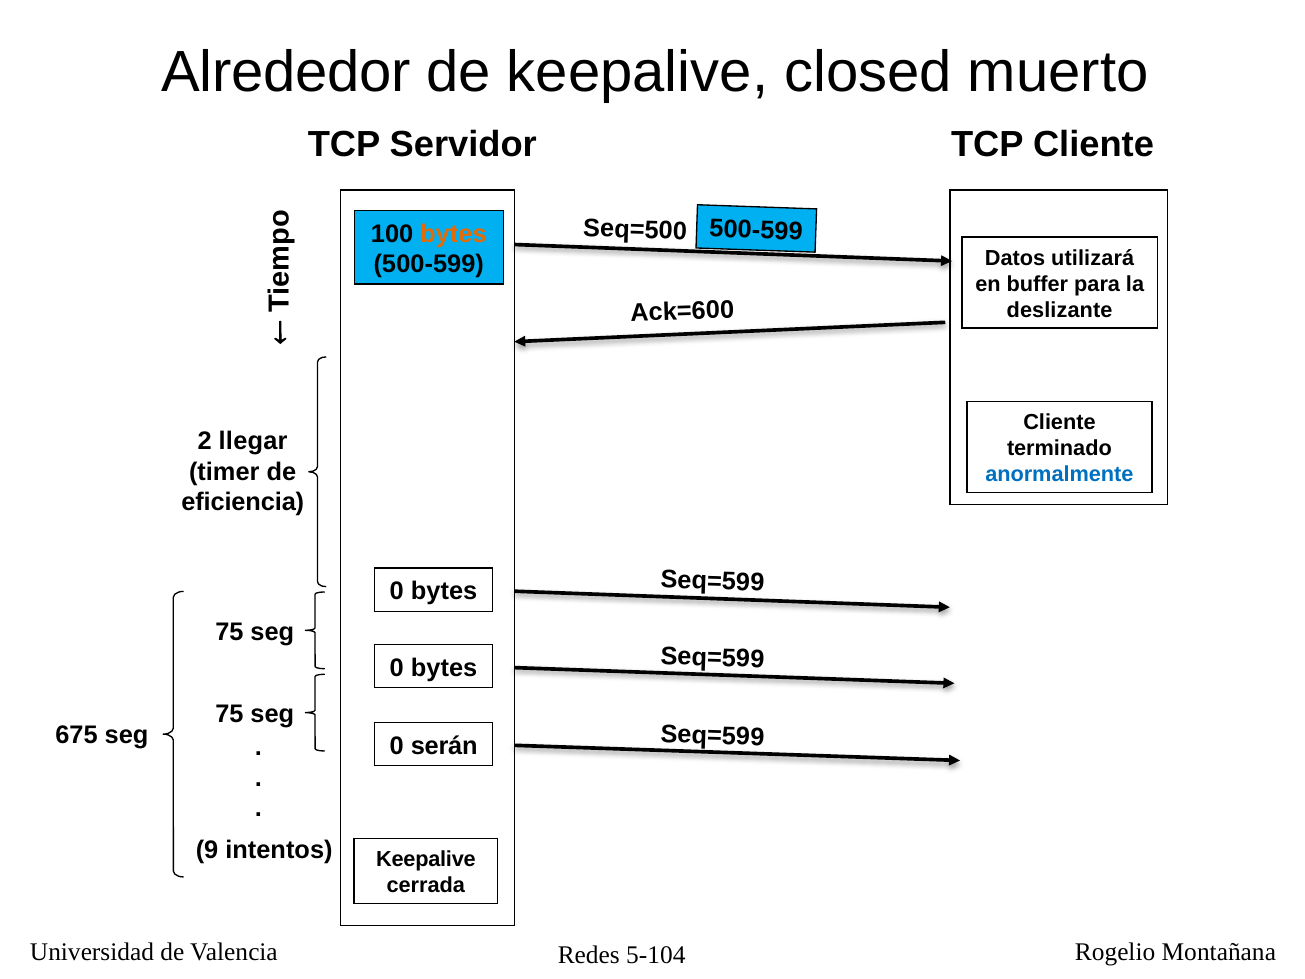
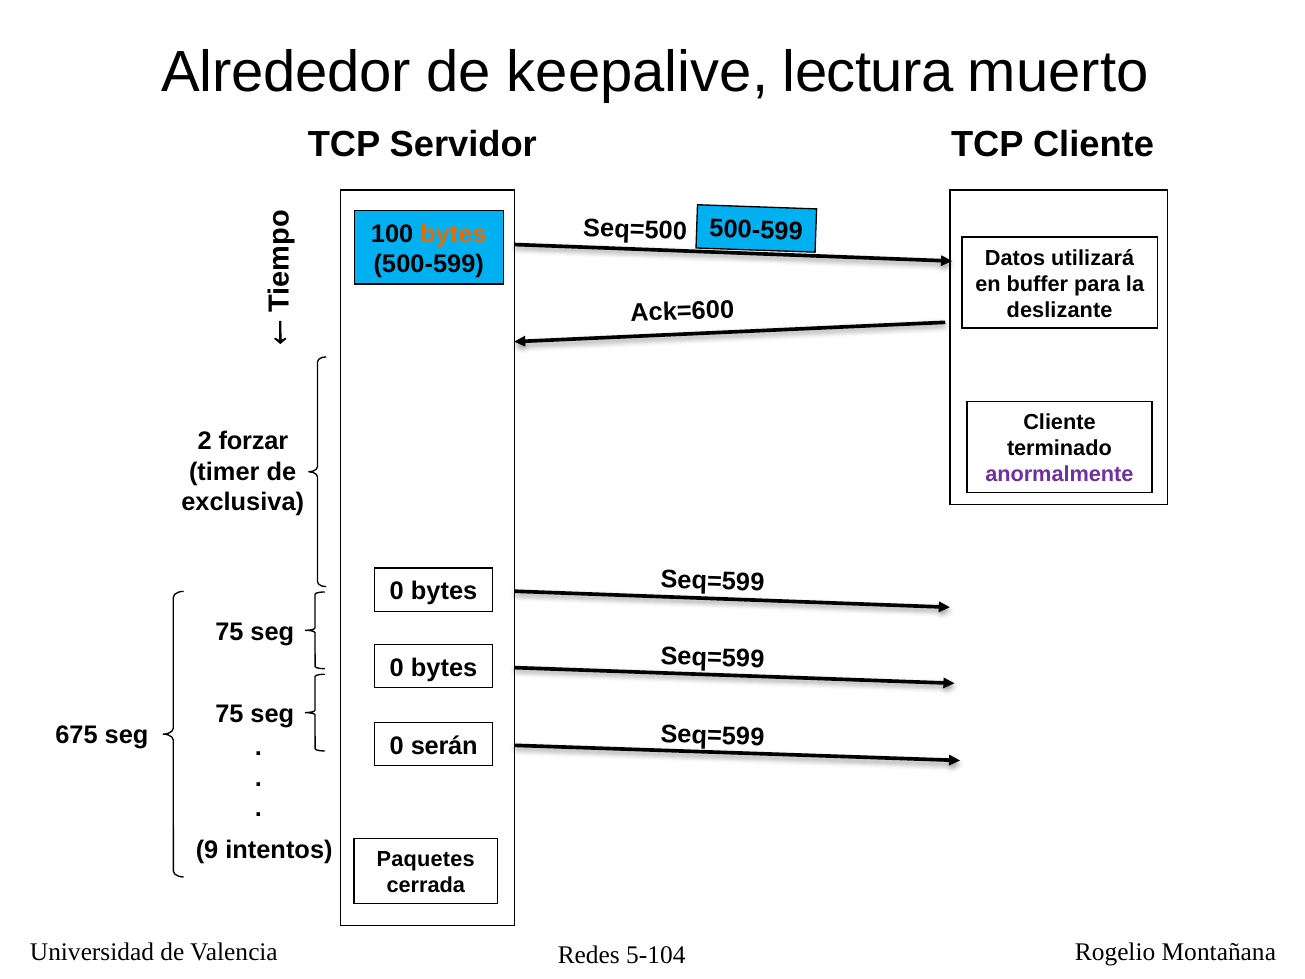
closed: closed -> lectura
llegar: llegar -> forzar
anormalmente colour: blue -> purple
eficiencia: eficiencia -> exclusiva
intentos Keepalive: Keepalive -> Paquetes
